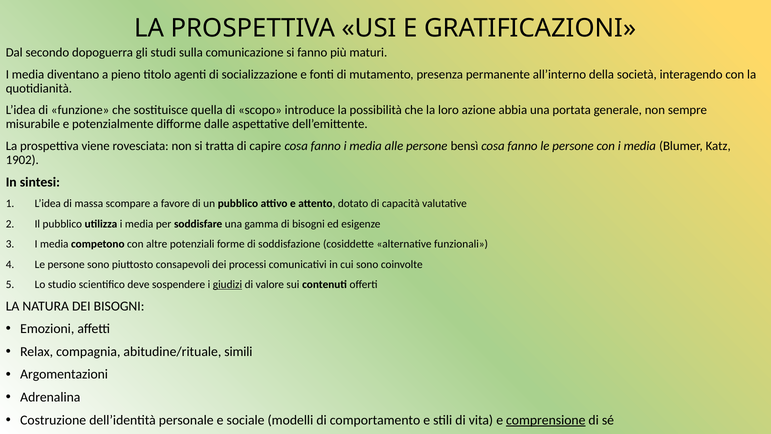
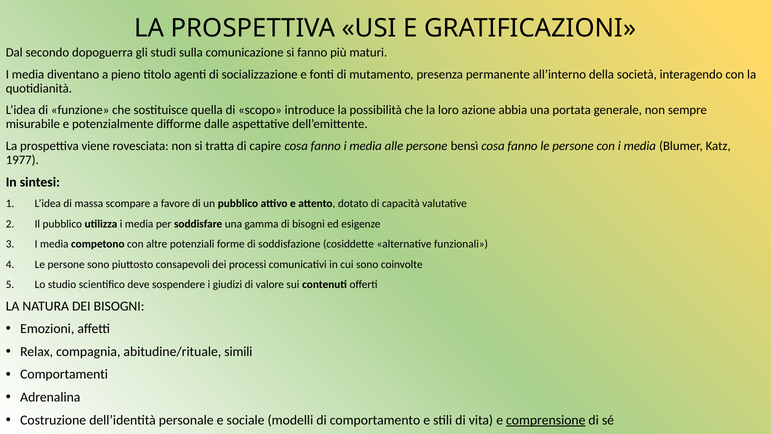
1902: 1902 -> 1977
giudizi underline: present -> none
Argomentazioni: Argomentazioni -> Comportamenti
